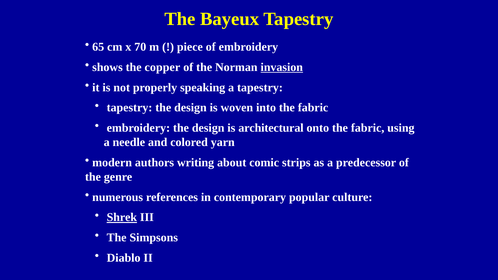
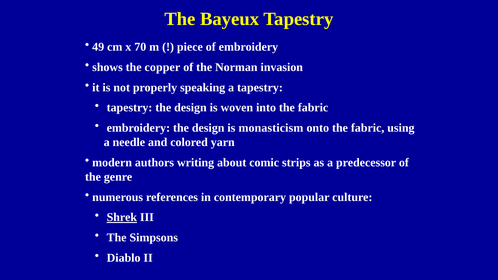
65: 65 -> 49
invasion underline: present -> none
architectural: architectural -> monasticism
